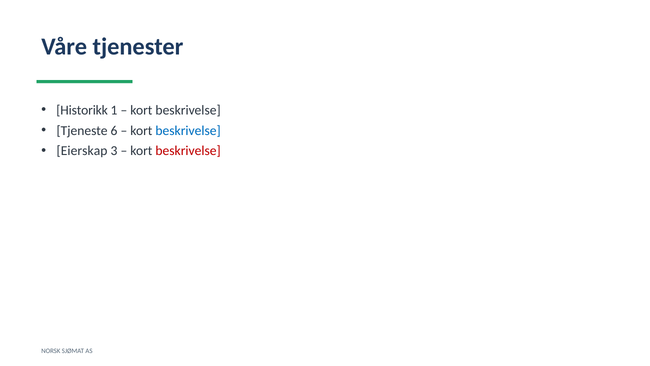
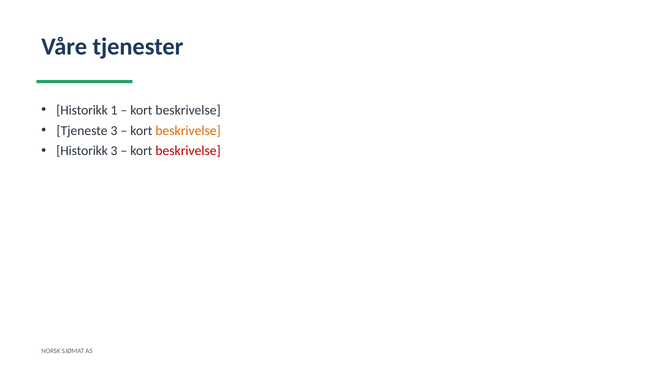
Tjeneste 6: 6 -> 3
beskrivelse at (188, 130) colour: blue -> orange
Eierskap at (82, 151): Eierskap -> Historikk
